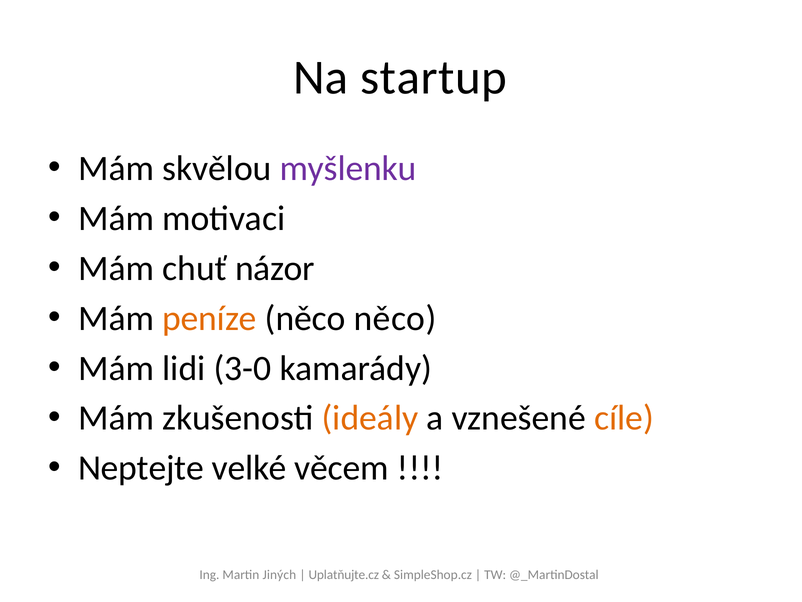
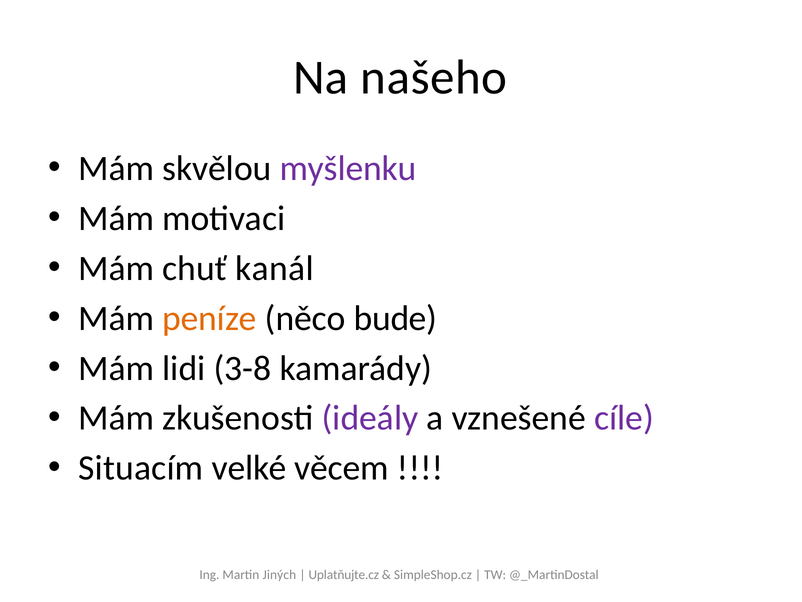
startup: startup -> našeho
názor: názor -> kanál
něco něco: něco -> bude
3-0: 3-0 -> 3-8
ideály colour: orange -> purple
cíle colour: orange -> purple
Neptejte: Neptejte -> Situacím
